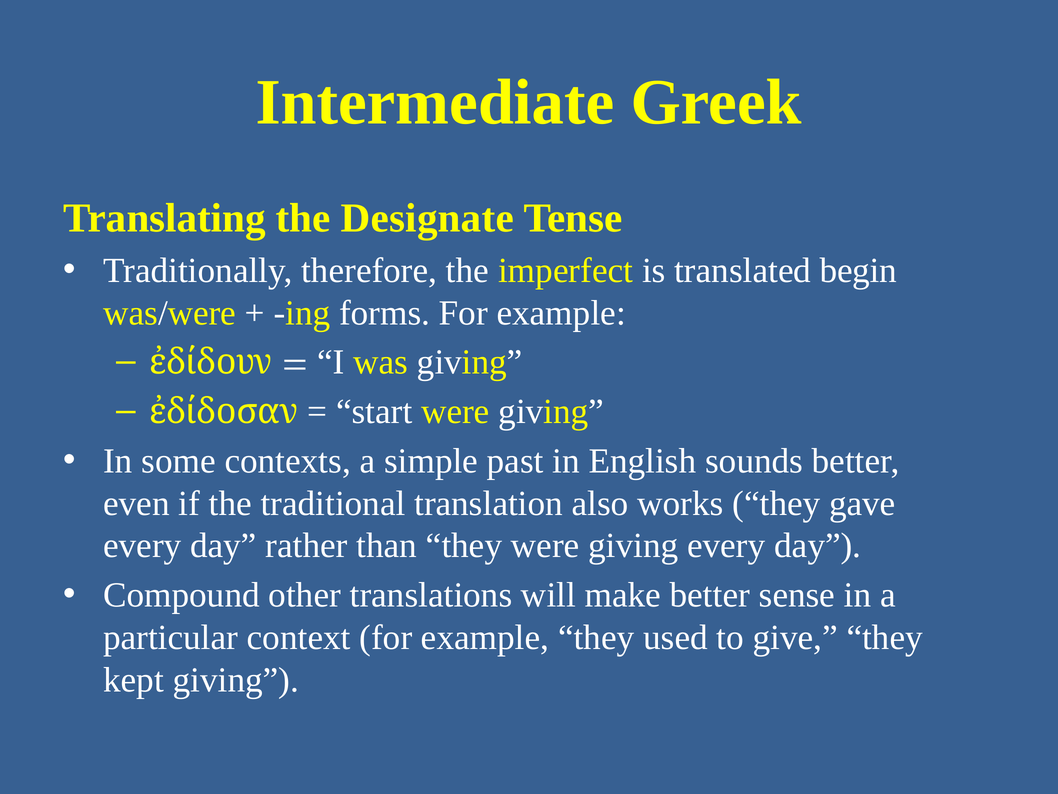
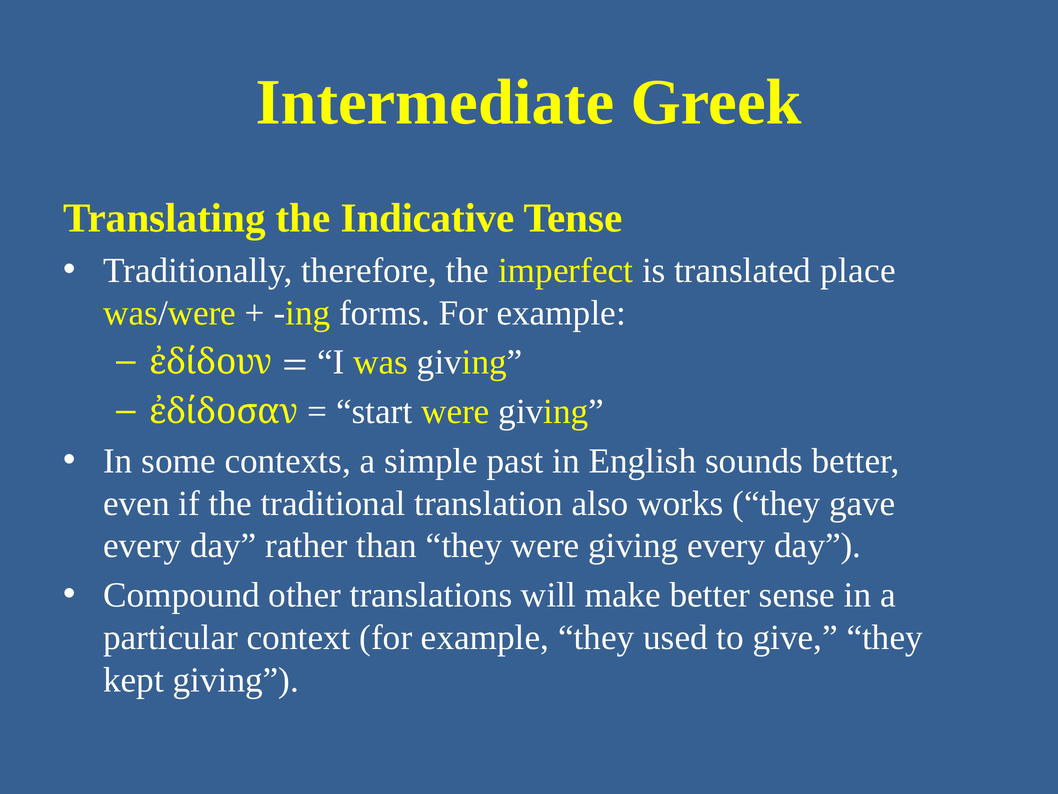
Designate: Designate -> Indicative
begin: begin -> place
